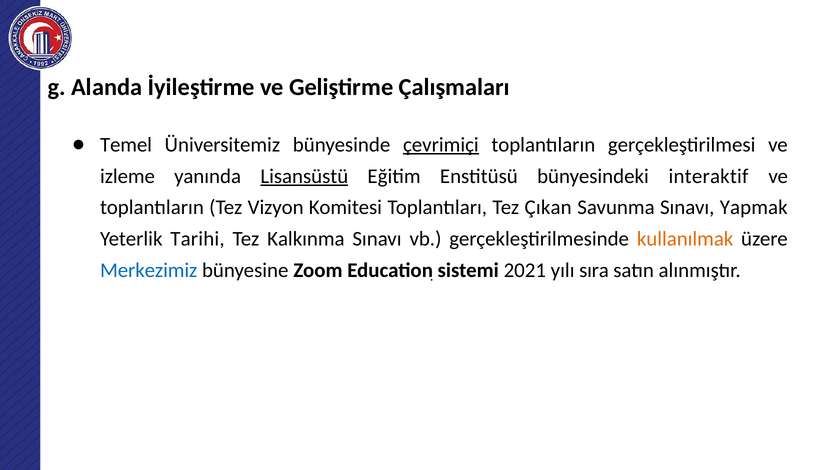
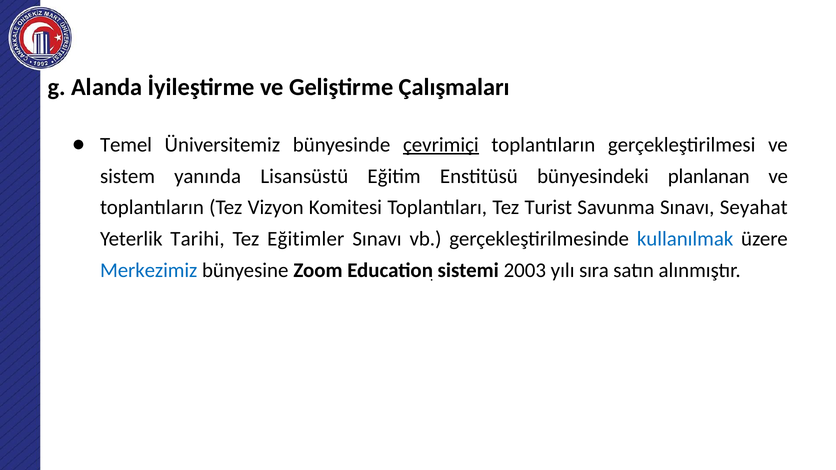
izleme: izleme -> sistem
Lisansüstü underline: present -> none
interaktif: interaktif -> planlanan
Çıkan: Çıkan -> Turist
Yapmak: Yapmak -> Seyahat
Kalkınma: Kalkınma -> Eğitimler
kullanılmak colour: orange -> blue
2021: 2021 -> 2003
